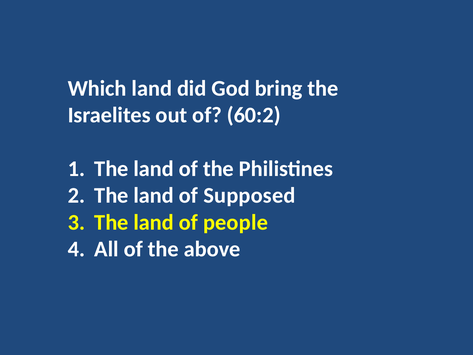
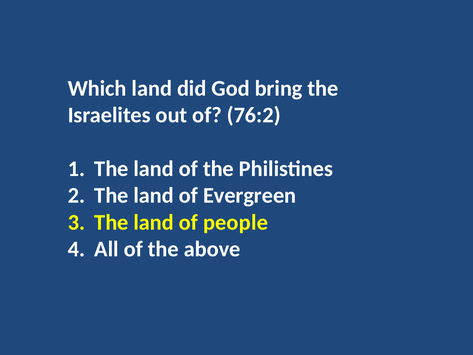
60:2: 60:2 -> 76:2
Supposed: Supposed -> Evergreen
